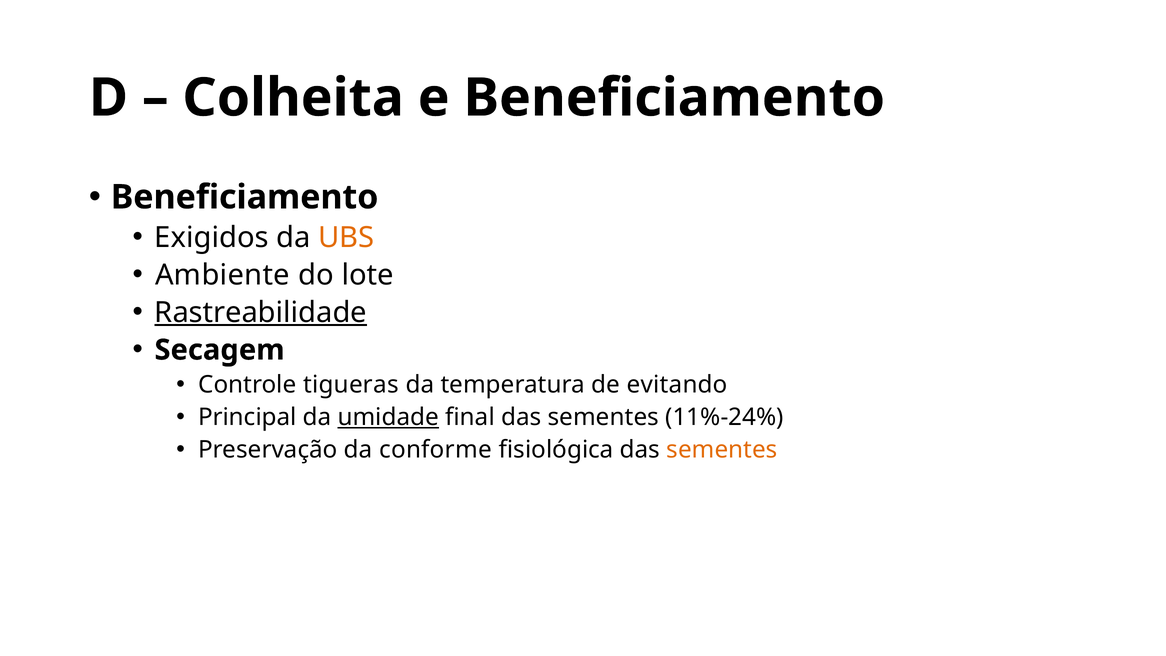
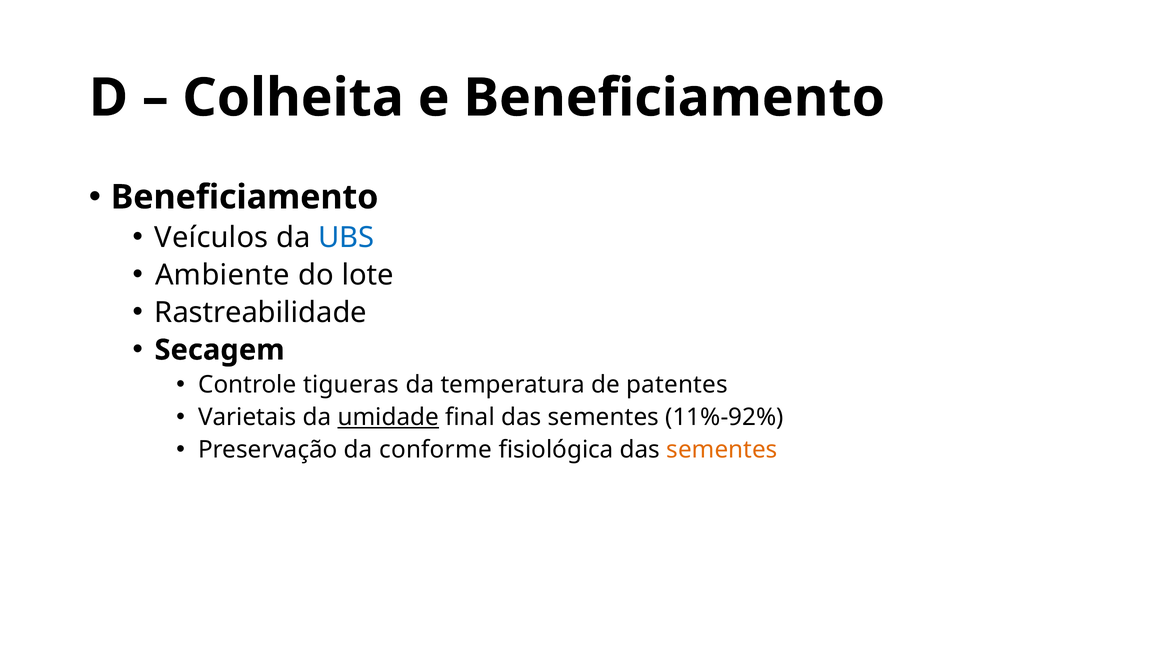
Exigidos: Exigidos -> Veículos
UBS colour: orange -> blue
Rastreabilidade underline: present -> none
evitando: evitando -> patentes
Principal: Principal -> Varietais
11%-24%: 11%-24% -> 11%-92%
